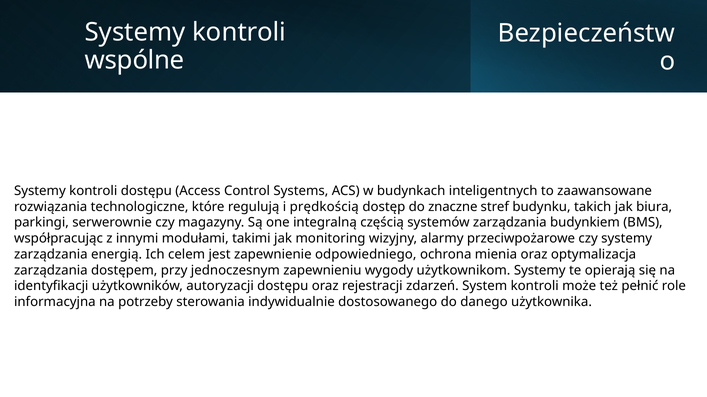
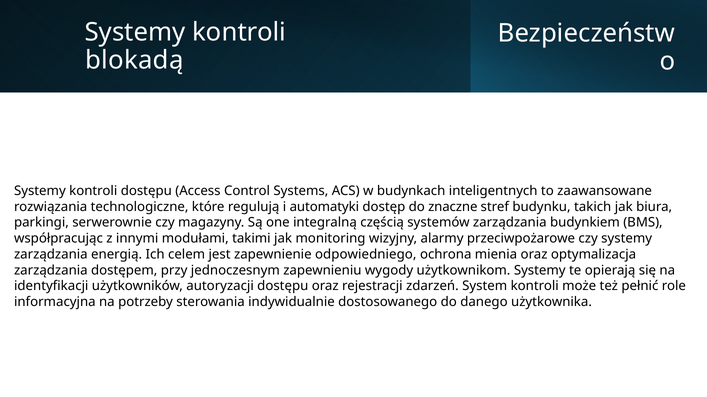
wspólne: wspólne -> blokadą
prędkością: prędkością -> automatyki
